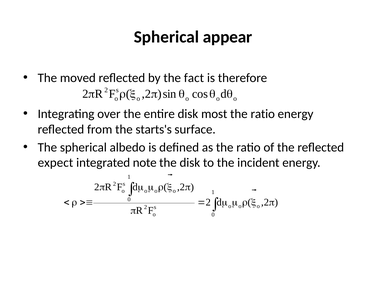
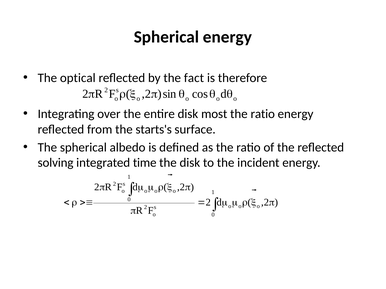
Spherical appear: appear -> energy
moved: moved -> optical
expect: expect -> solving
note: note -> time
